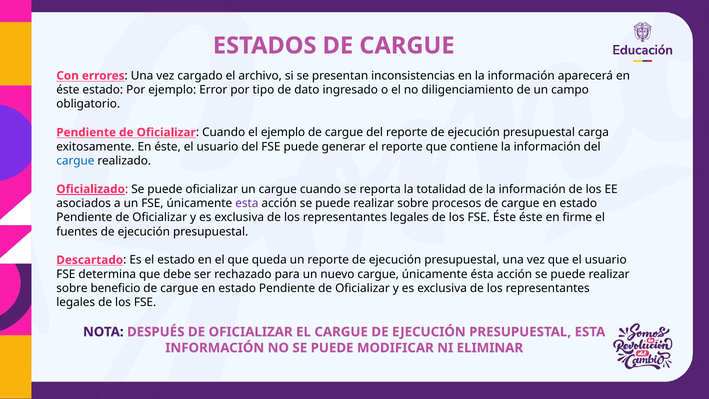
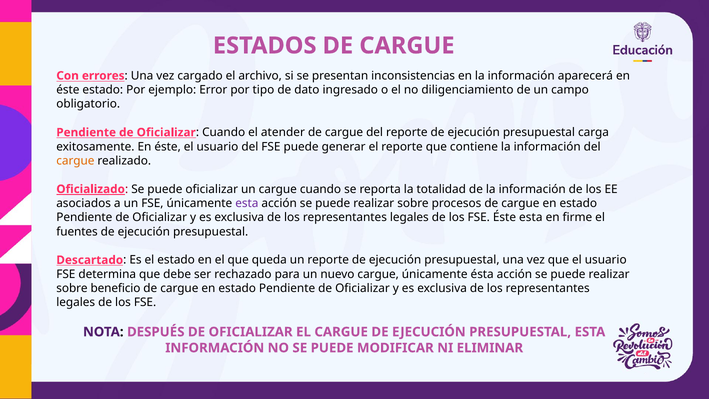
el ejemplo: ejemplo -> atender
cargue at (75, 161) colour: blue -> orange
Éste éste: éste -> esta
